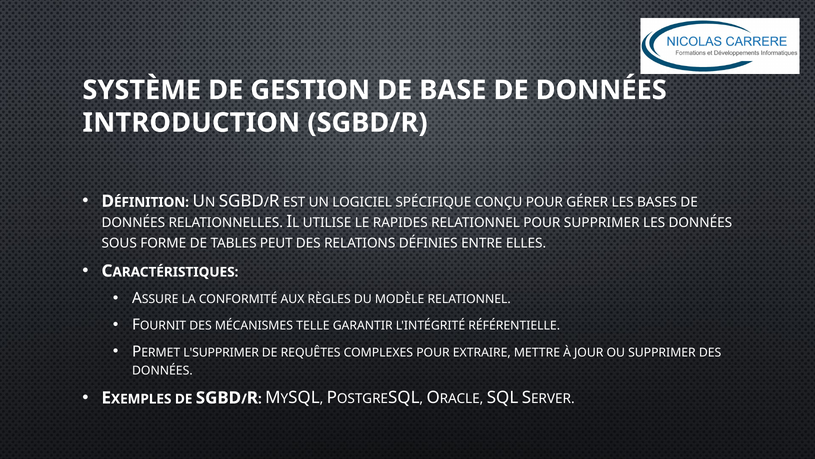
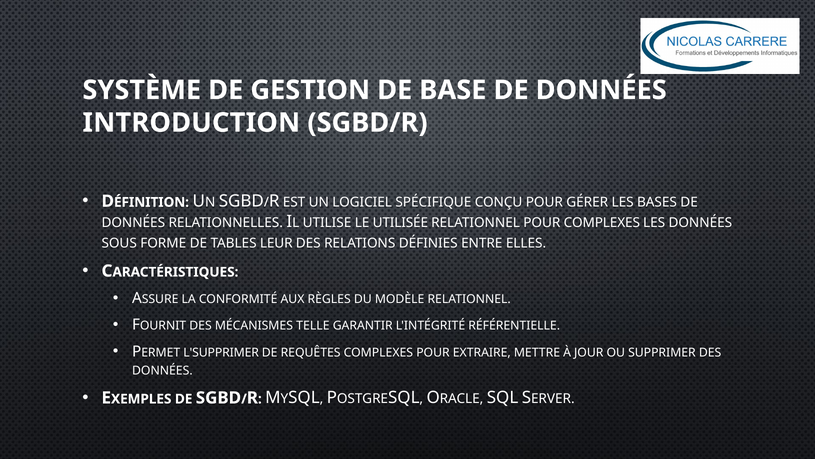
RAPIDES: RAPIDES -> UTILISÉE
POUR SUPPRIMER: SUPPRIMER -> COMPLEXES
PEUT: PEUT -> LEUR
